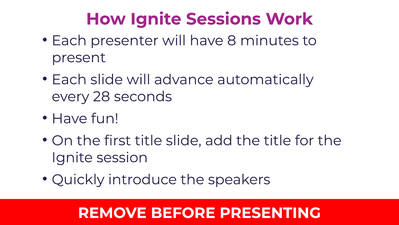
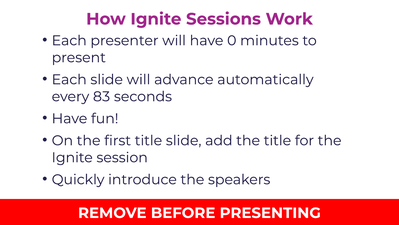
8: 8 -> 0
28: 28 -> 83
